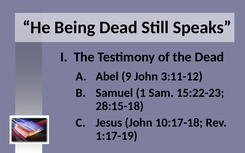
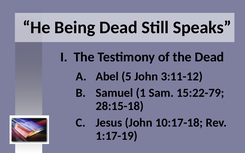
9: 9 -> 5
15:22-23: 15:22-23 -> 15:22-79
